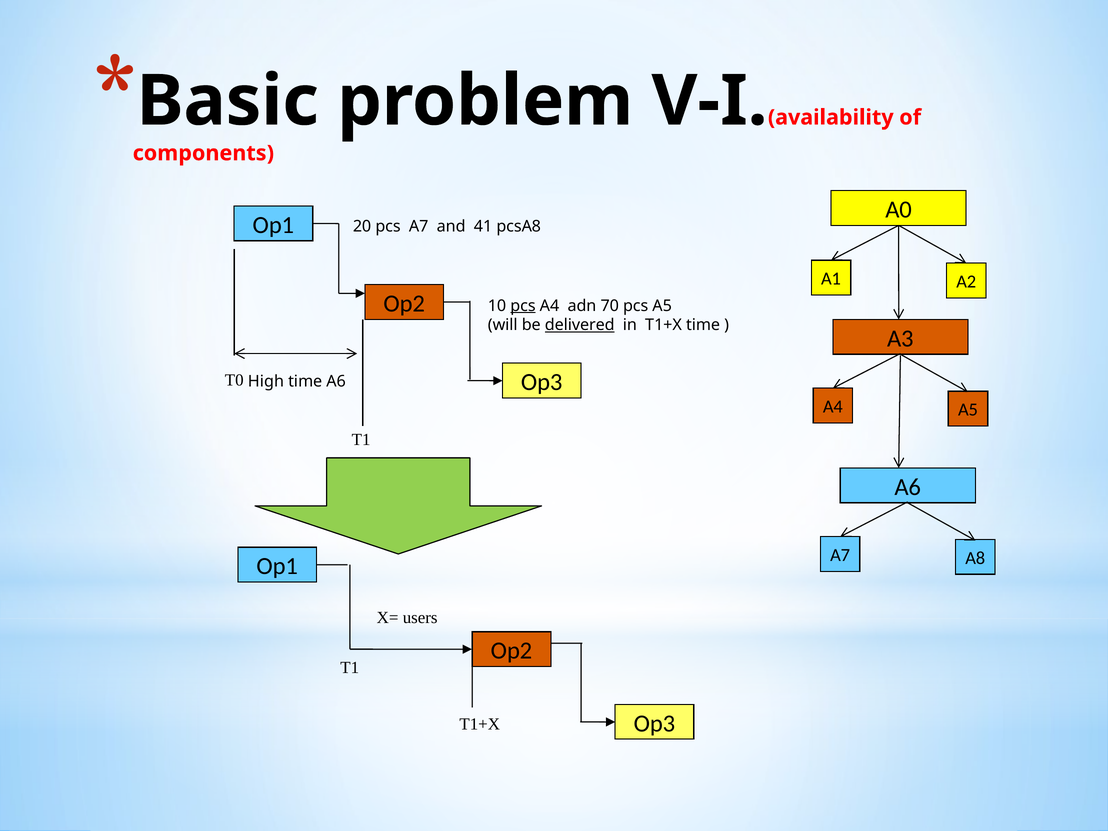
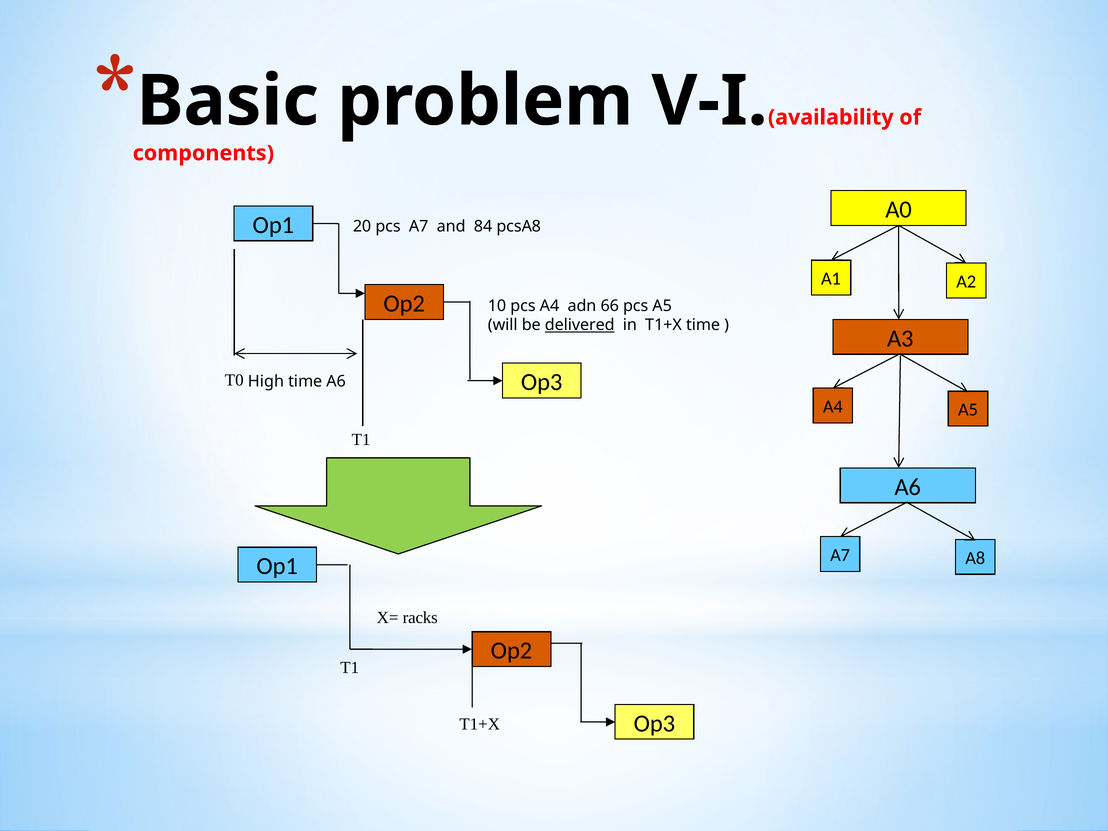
41: 41 -> 84
pcs at (523, 306) underline: present -> none
70: 70 -> 66
users: users -> racks
